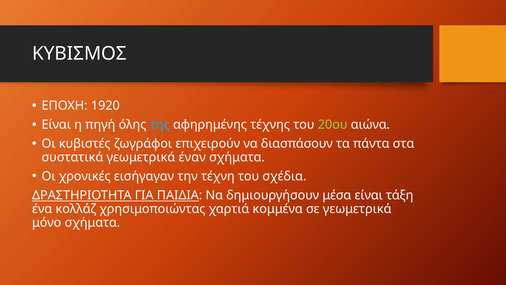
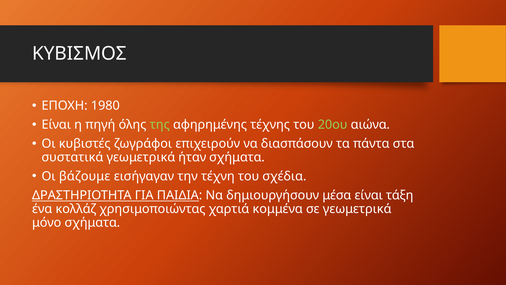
1920: 1920 -> 1980
της colour: light blue -> light green
έναν: έναν -> ήταν
χρονικές: χρονικές -> βάζουμε
